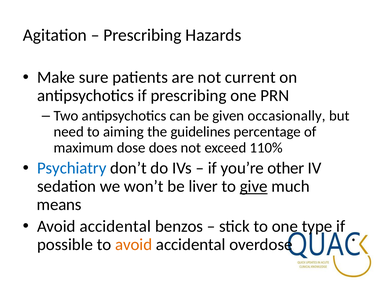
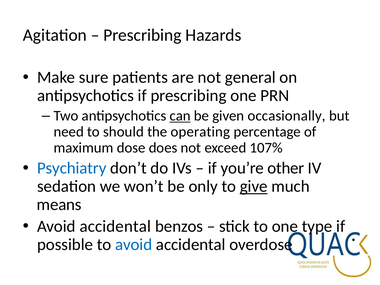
current: current -> general
can underline: none -> present
aiming: aiming -> should
guidelines: guidelines -> operating
110%: 110% -> 107%
liver: liver -> only
avoid at (134, 245) colour: orange -> blue
